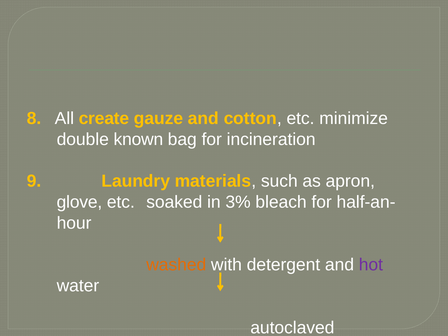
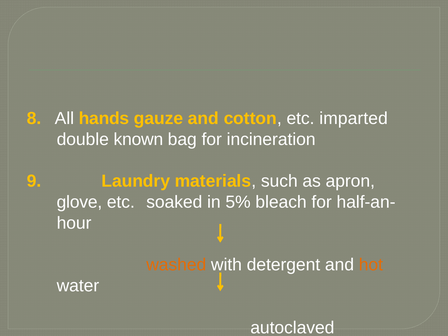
create: create -> hands
minimize: minimize -> imparted
3%: 3% -> 5%
hot colour: purple -> orange
